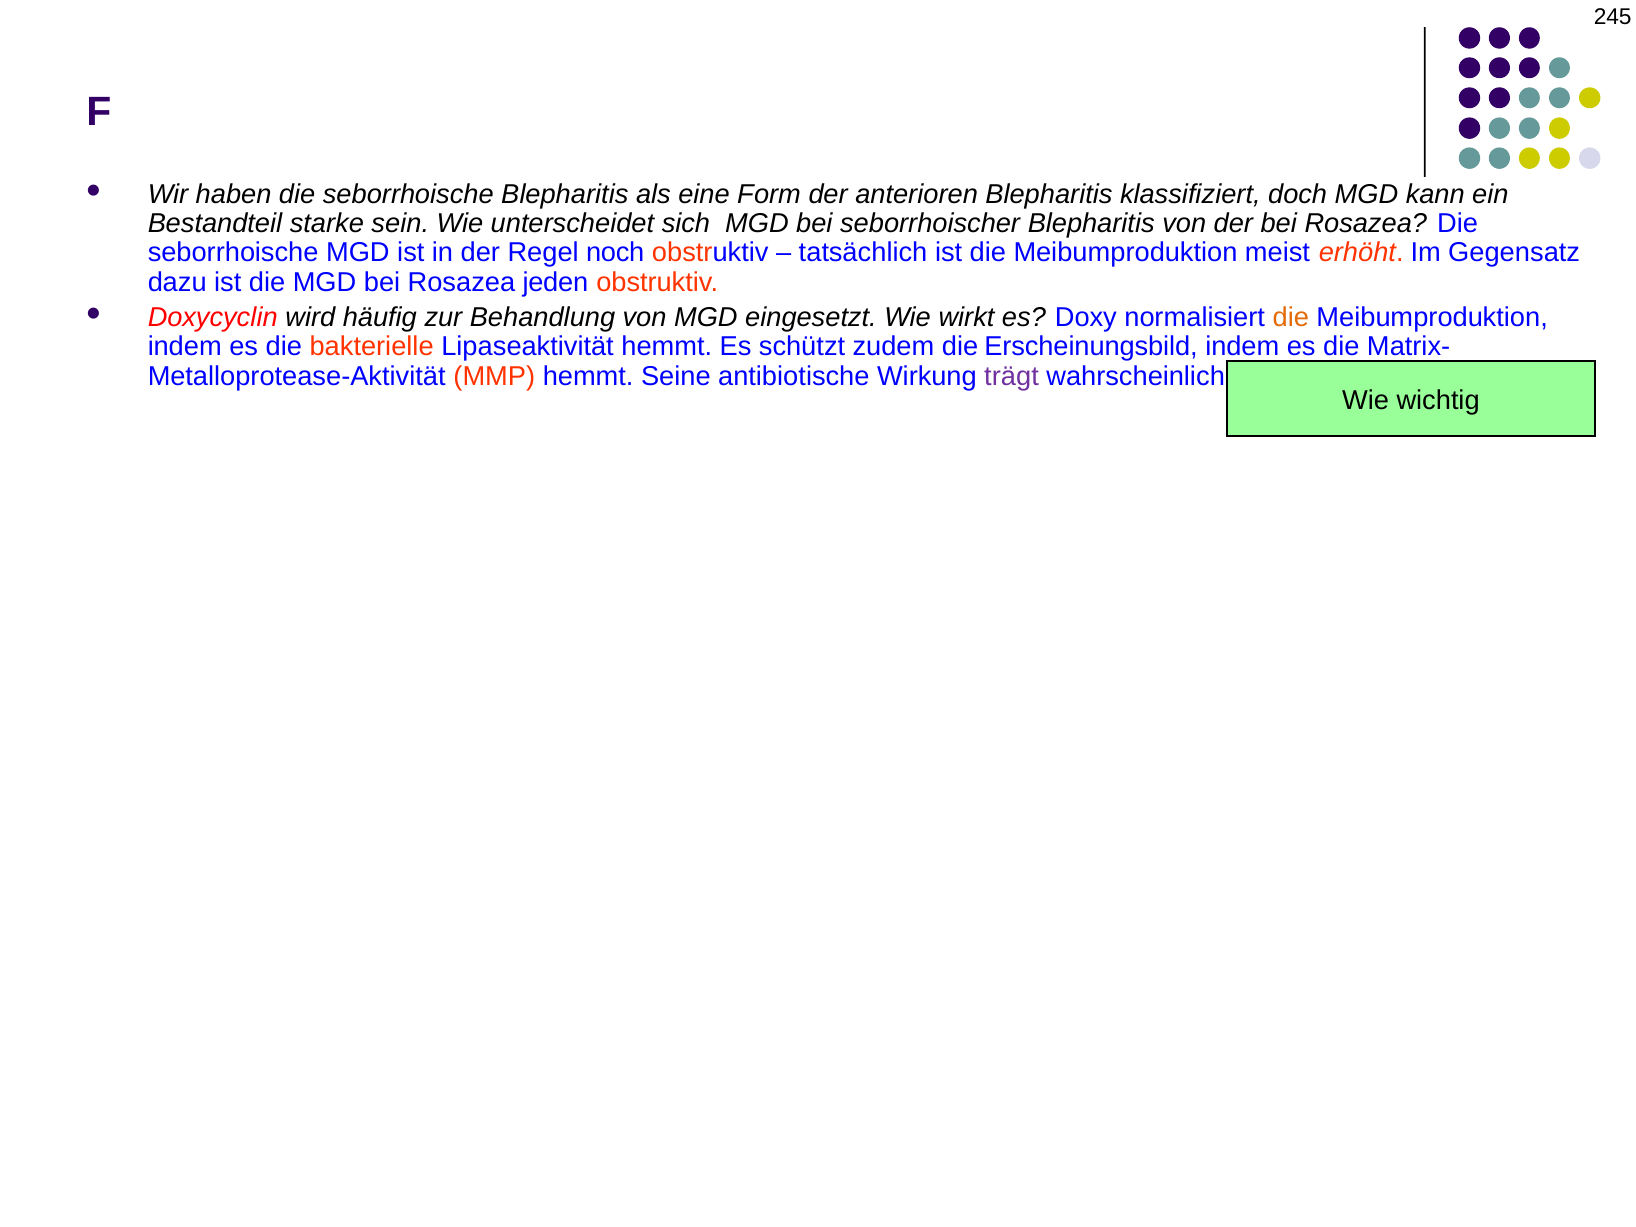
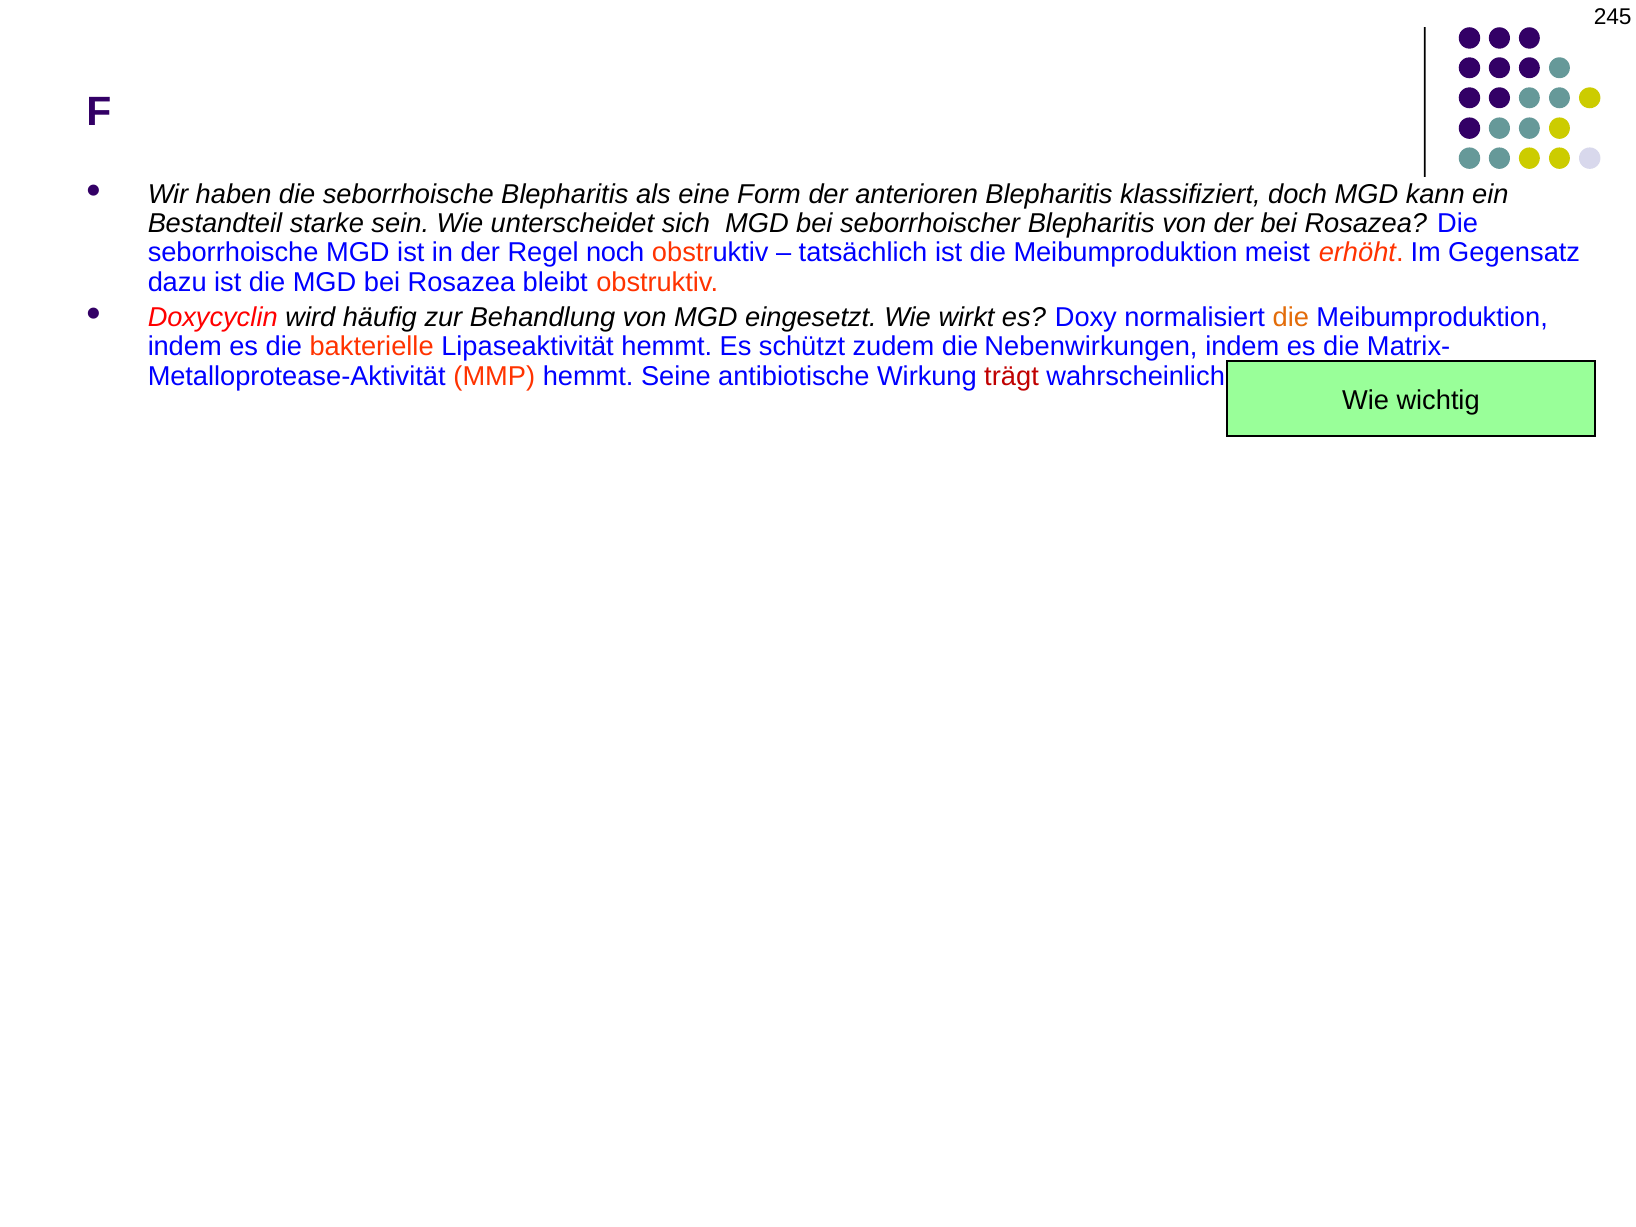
jeden: jeden -> bleibt
Erscheinungsbild: Erscheinungsbild -> Nebenwirkungen
trägt colour: purple -> red
